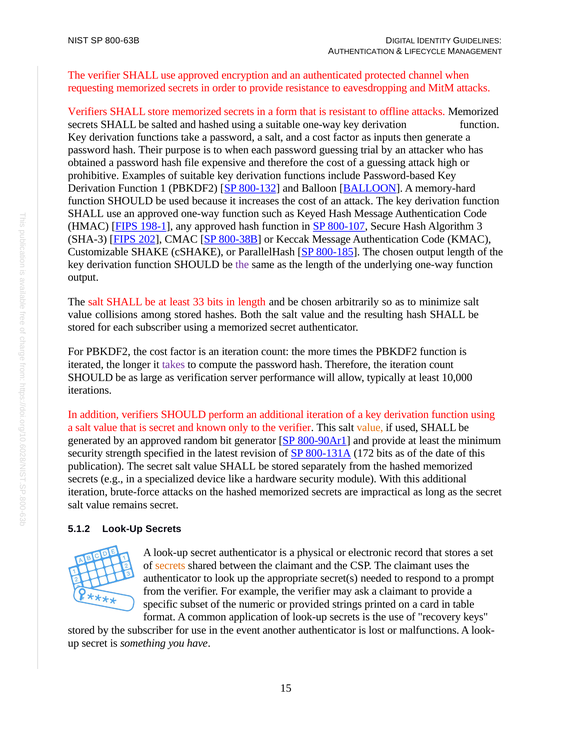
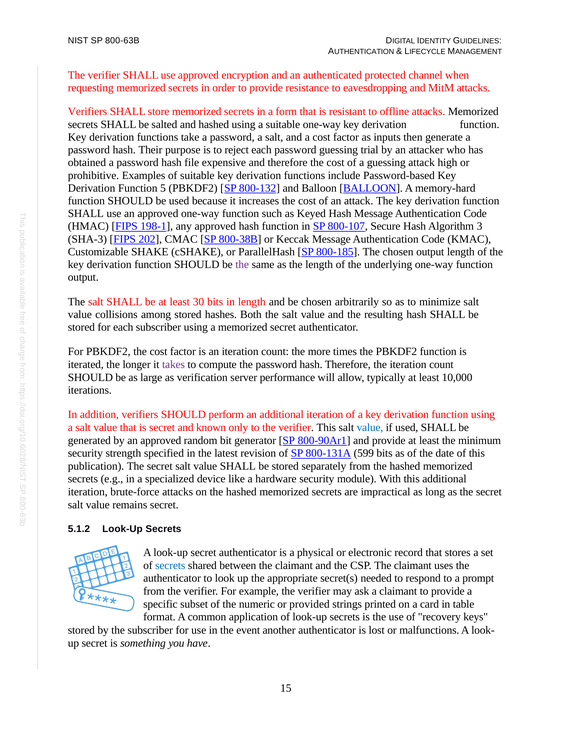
to when: when -> reject
Function 1: 1 -> 5
33: 33 -> 30
value at (370, 428) colour: orange -> blue
172: 172 -> 599
secrets at (170, 566) colour: orange -> blue
